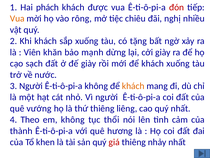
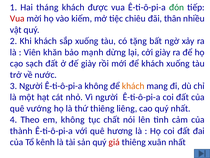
phách: phách -> tháng
đón colour: red -> green
Vua at (17, 19) colour: orange -> red
rông: rông -> kiếm
nghị: nghị -> thân
thổi: thổi -> chất
khen: khen -> kênh
nhảy: nhảy -> xuân
